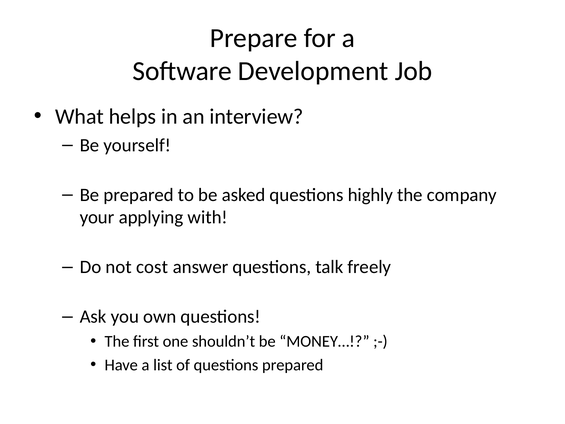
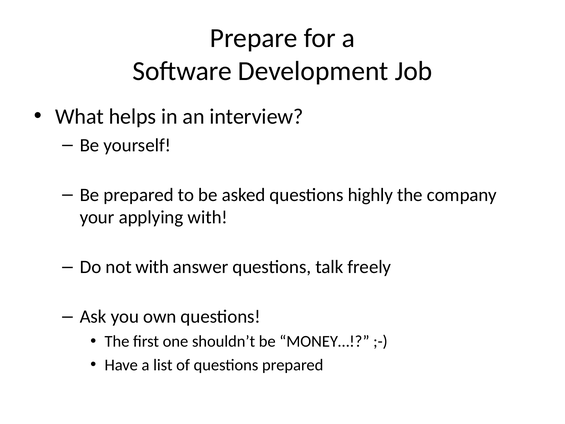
not cost: cost -> with
